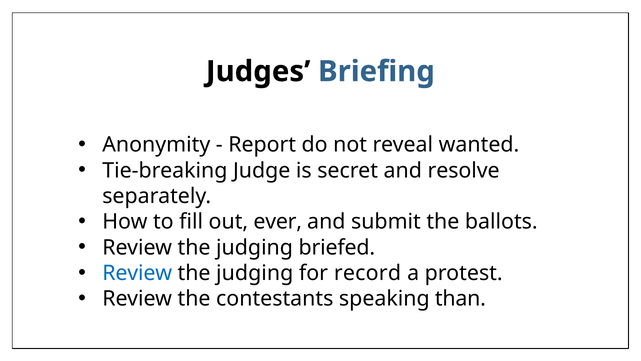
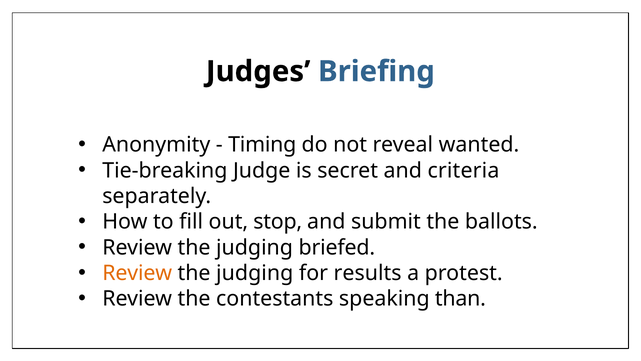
Report: Report -> Timing
resolve: resolve -> criteria
ever: ever -> stop
Review at (137, 273) colour: blue -> orange
record: record -> results
